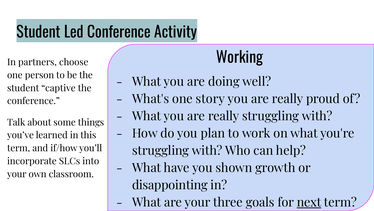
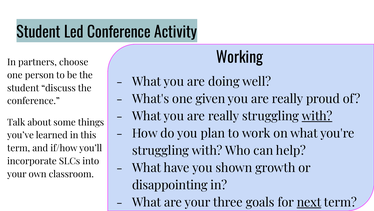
captive: captive -> discuss
story: story -> given
with at (317, 116) underline: none -> present
